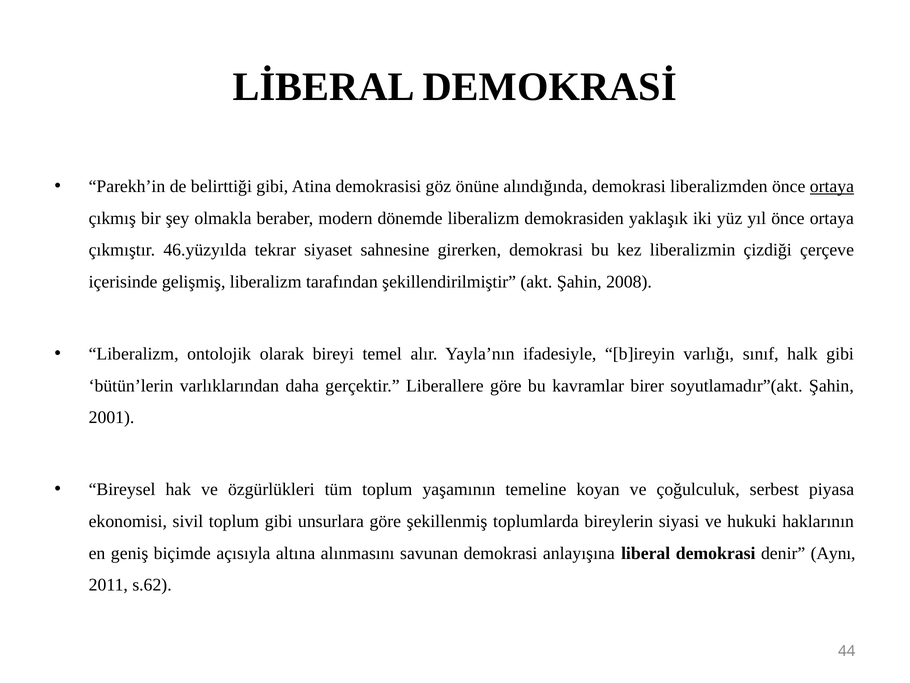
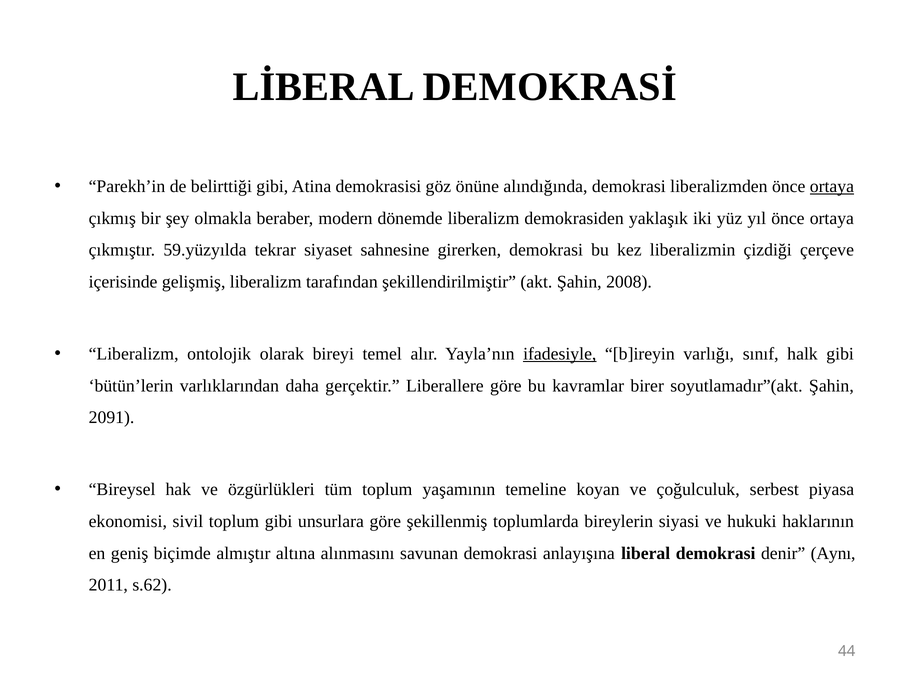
46.yüzyılda: 46.yüzyılda -> 59.yüzyılda
ifadesiyle underline: none -> present
2001: 2001 -> 2091
açısıyla: açısıyla -> almıştır
